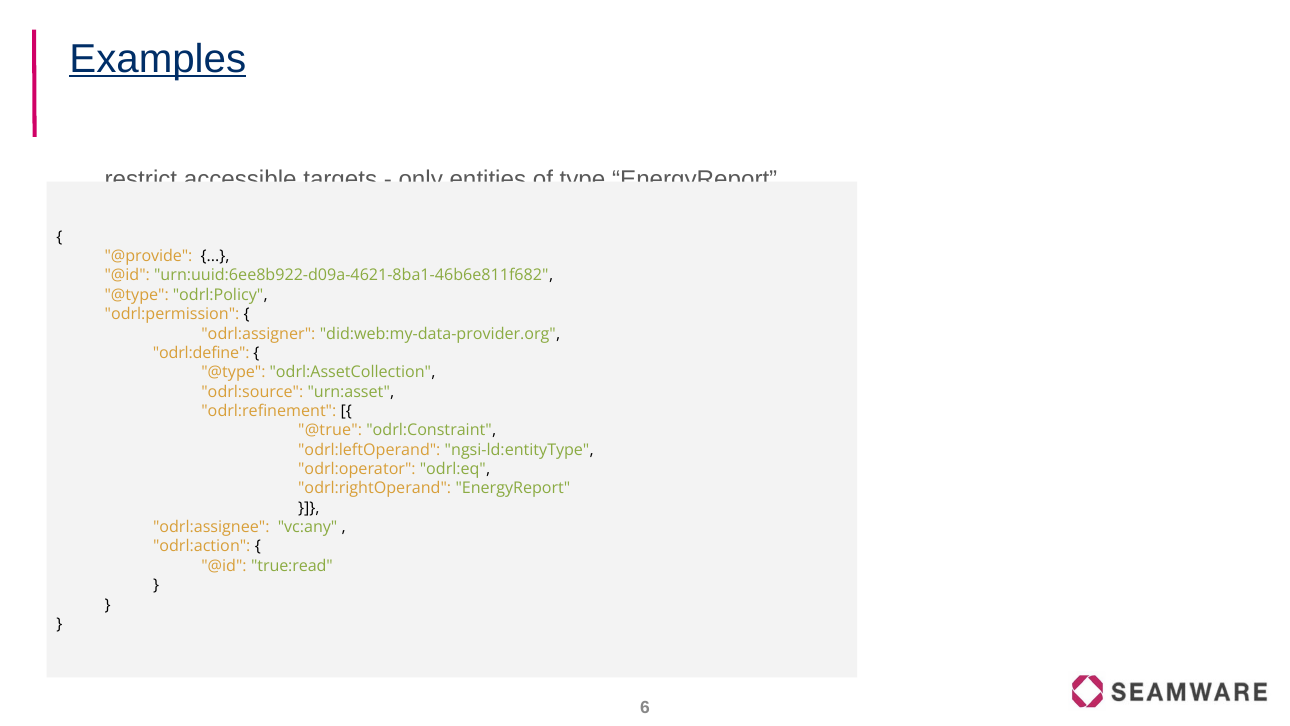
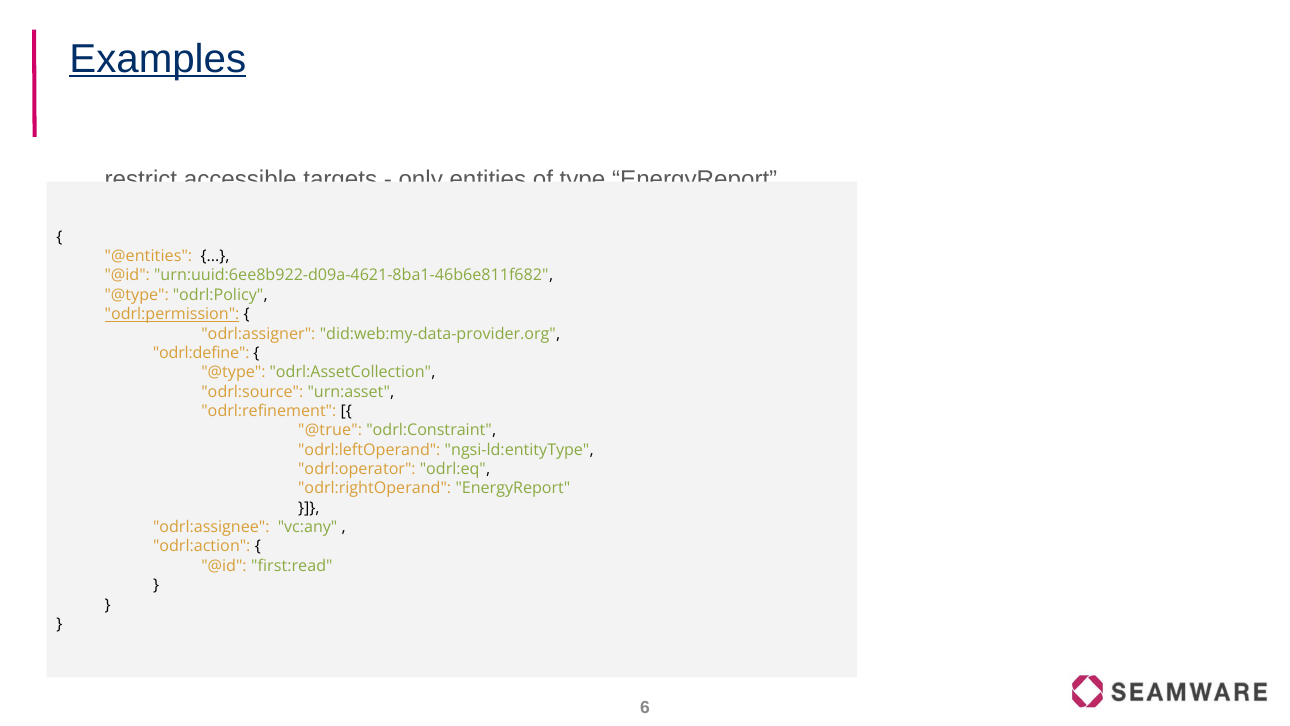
@provide: @provide -> @entities
odrl:permission underline: none -> present
true:read: true:read -> first:read
